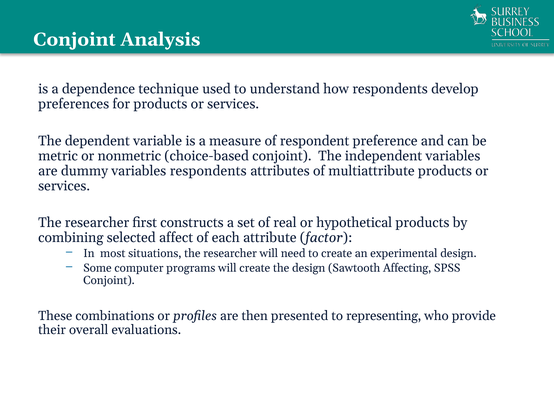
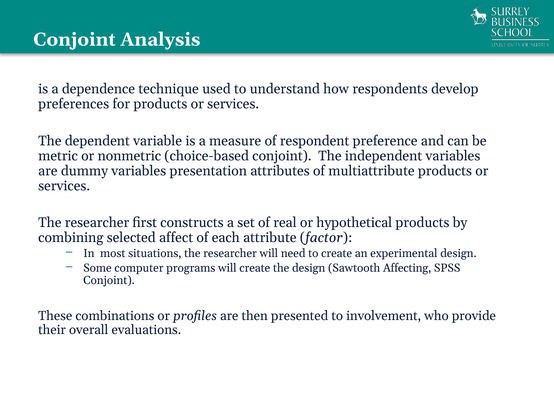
variables respondents: respondents -> presentation
representing: representing -> involvement
